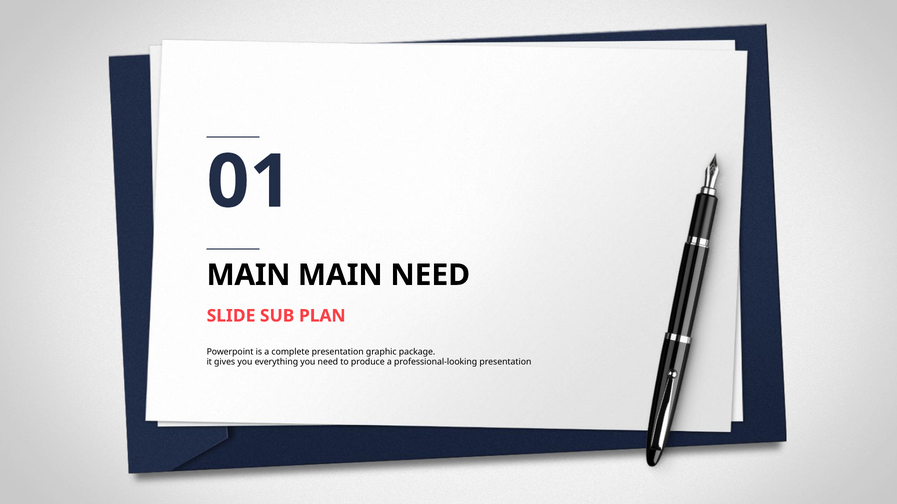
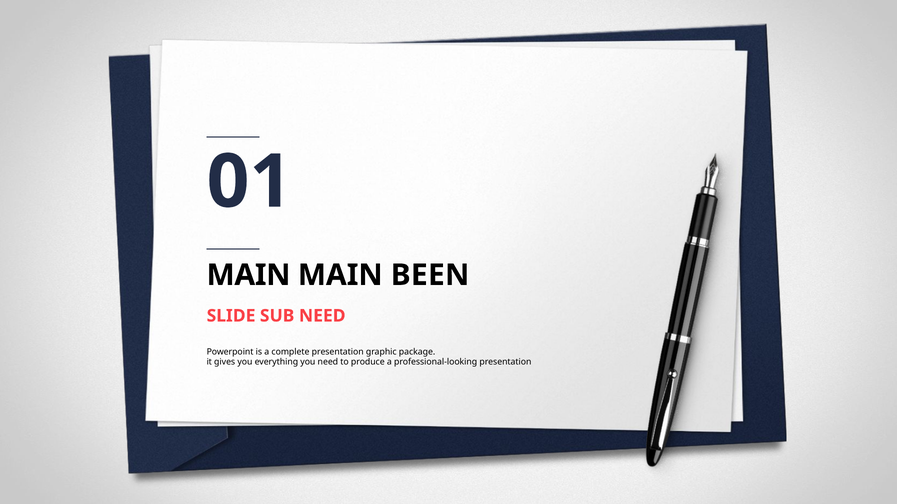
MAIN NEED: NEED -> BEEN
SUB PLAN: PLAN -> NEED
